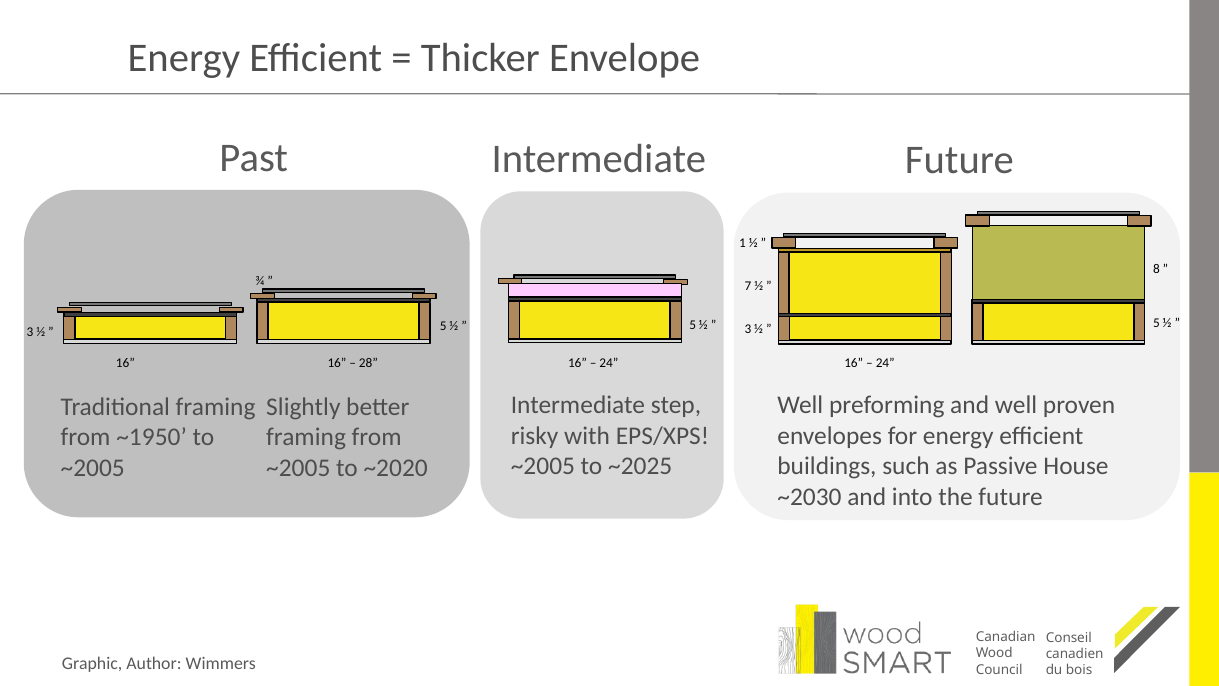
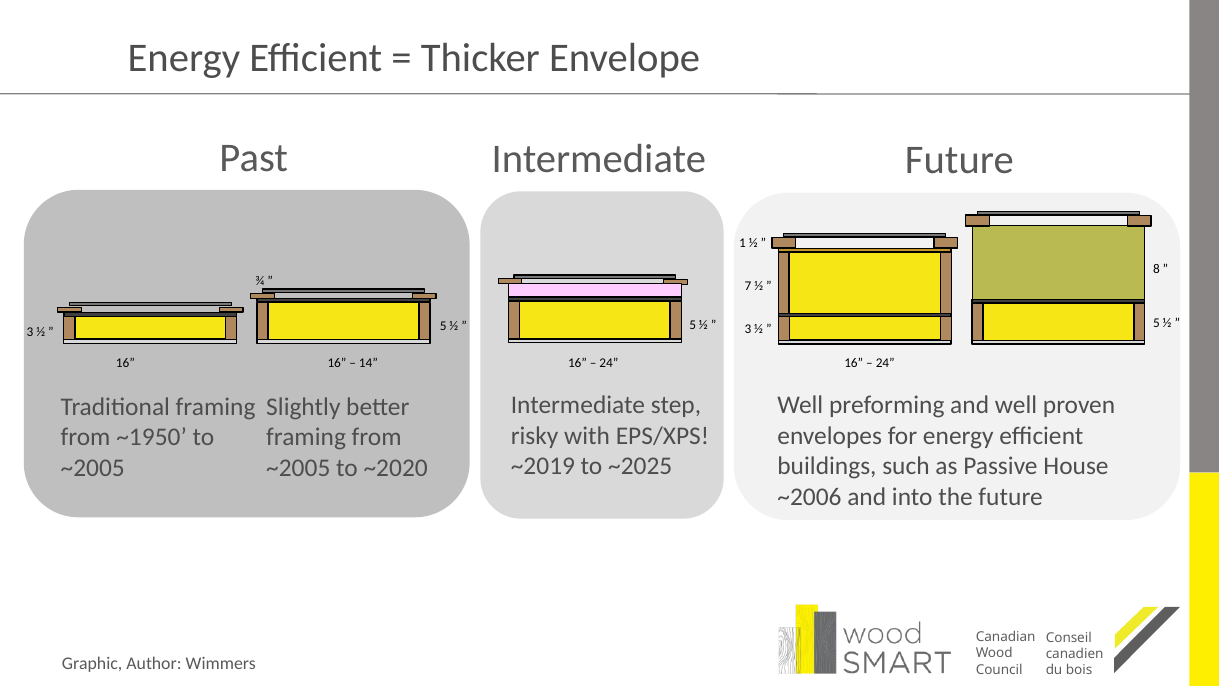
28: 28 -> 14
~2005 at (543, 466): ~2005 -> ~2019
~2030: ~2030 -> ~2006
